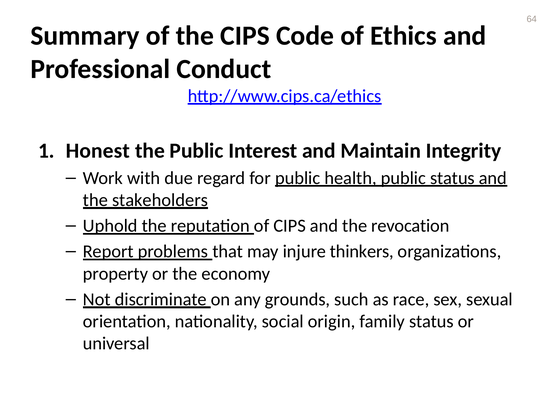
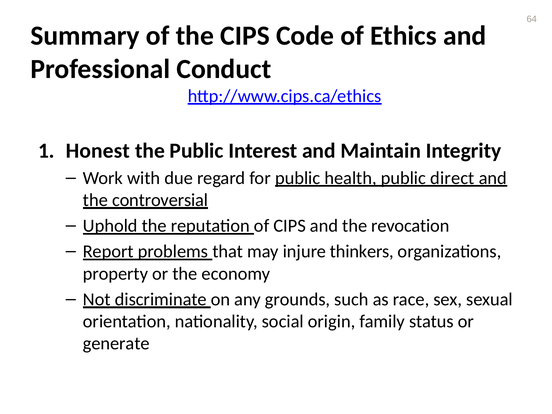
public status: status -> direct
stakeholders: stakeholders -> controversial
universal: universal -> generate
